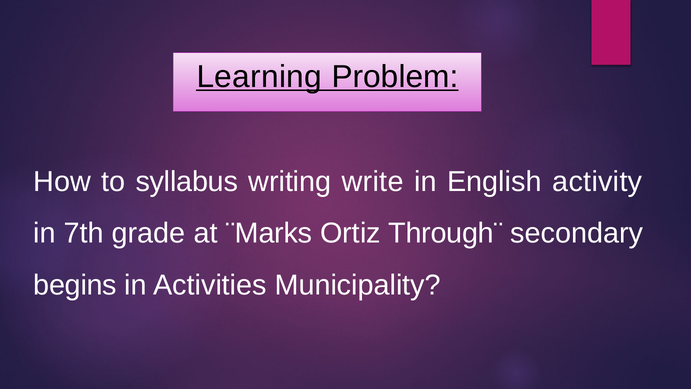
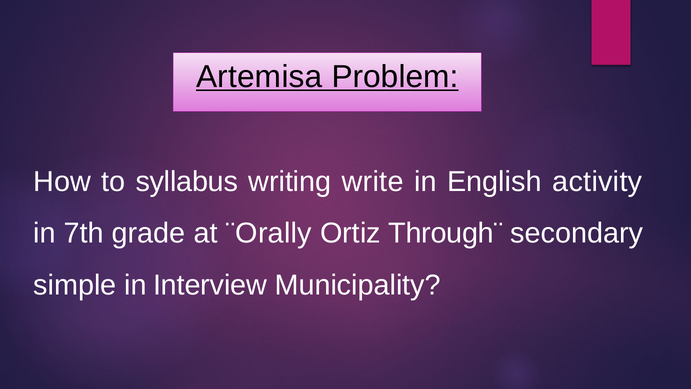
Learning: Learning -> Artemisa
¨Marks: ¨Marks -> ¨Orally
begins: begins -> simple
Activities: Activities -> Interview
